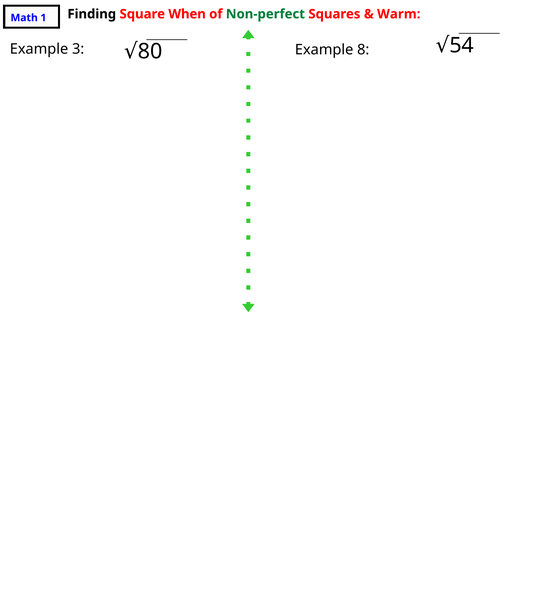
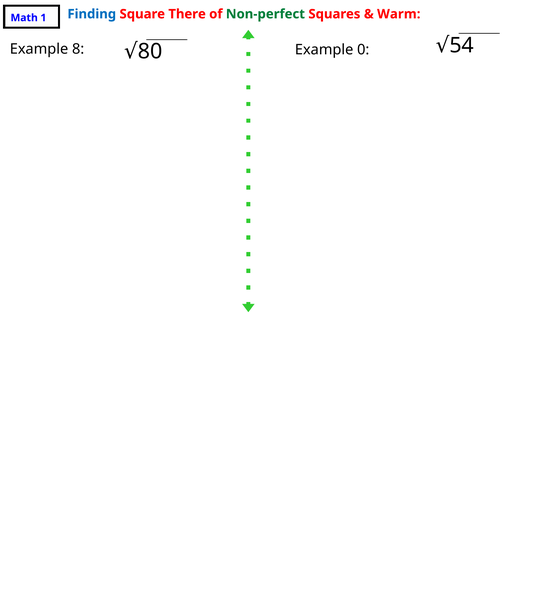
Finding colour: black -> blue
When: When -> There
3: 3 -> 8
8: 8 -> 0
